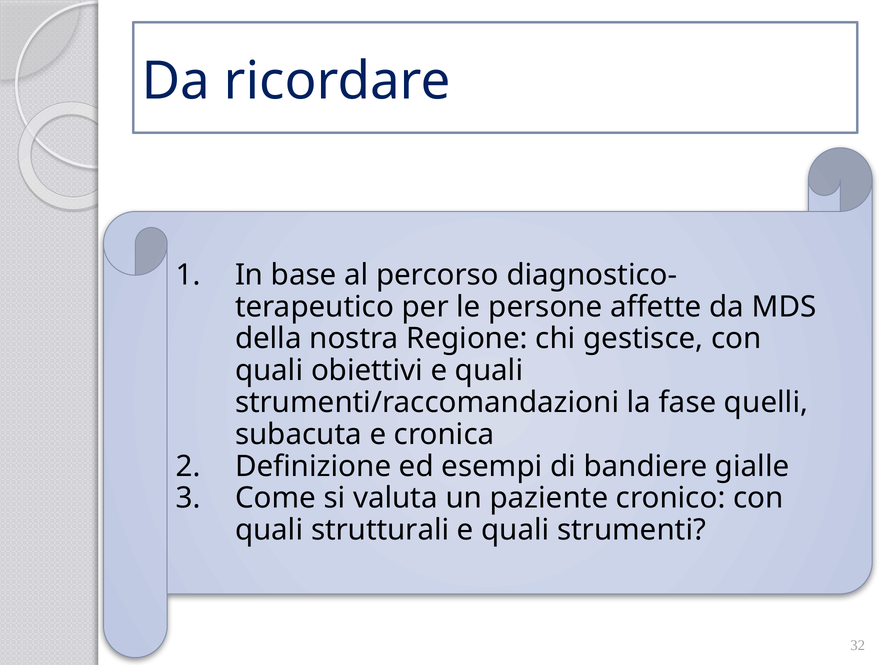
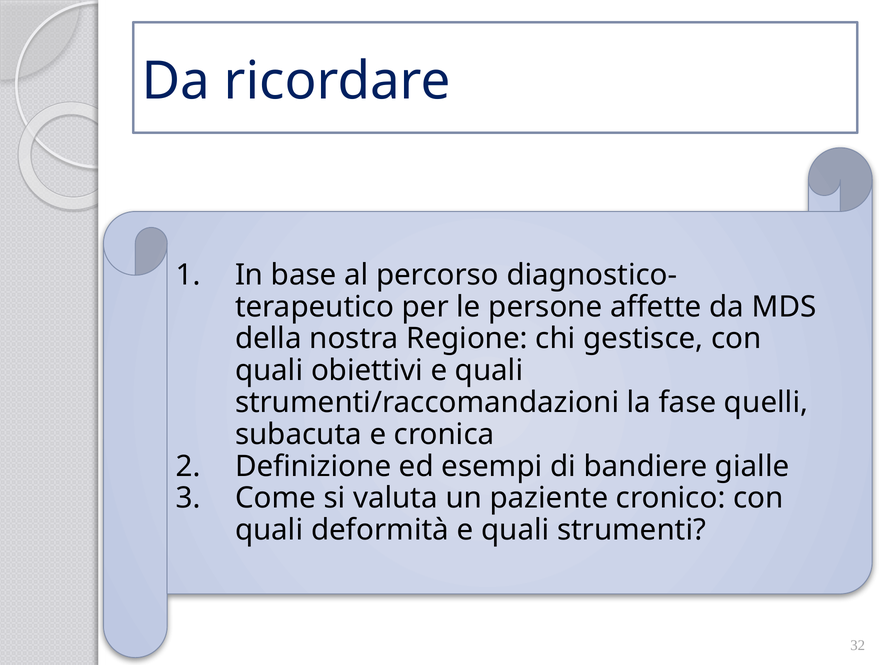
strutturali: strutturali -> deformità
